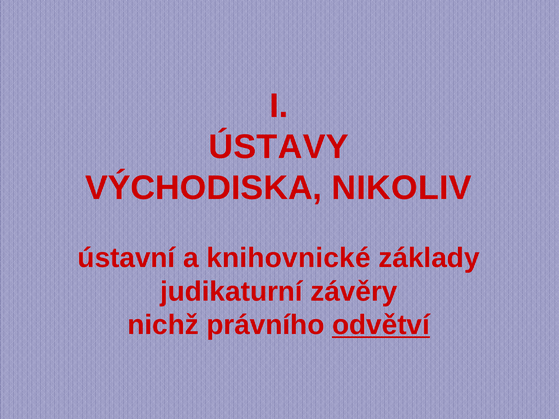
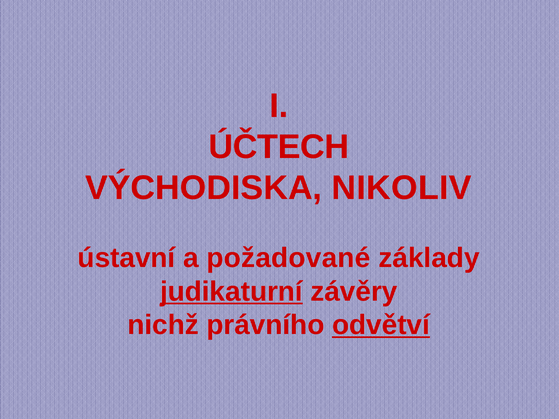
ÚSTAVY: ÚSTAVY -> ÚČTECH
knihovnické: knihovnické -> požadované
judikaturní underline: none -> present
